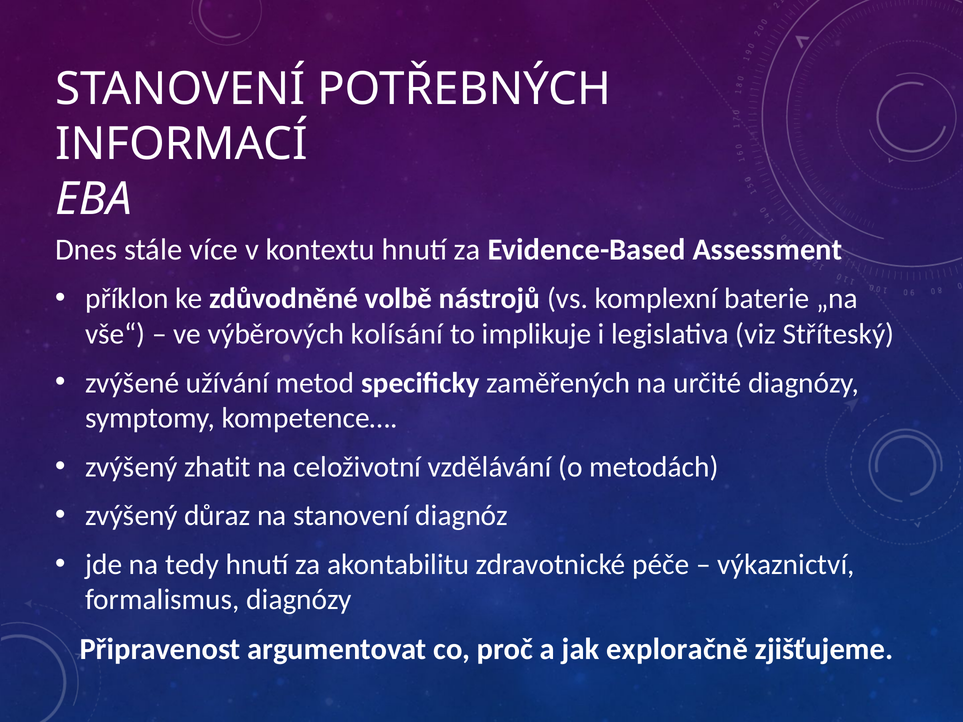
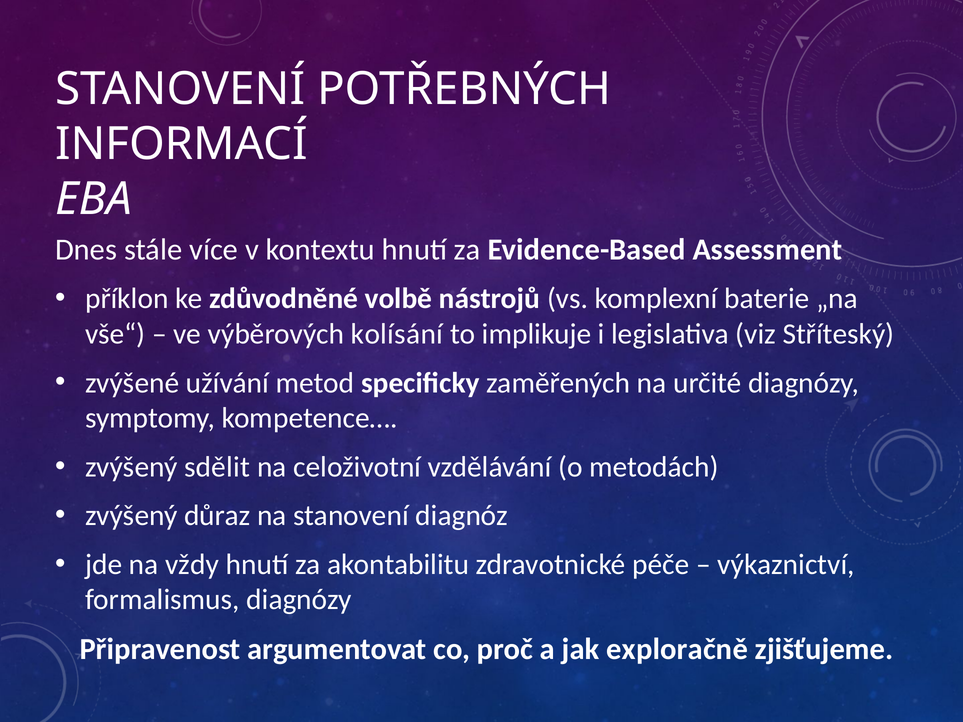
zhatit: zhatit -> sdělit
tedy: tedy -> vždy
